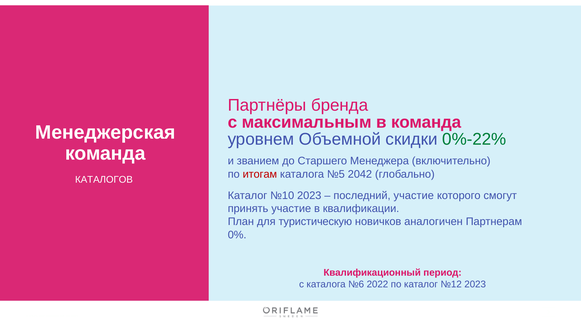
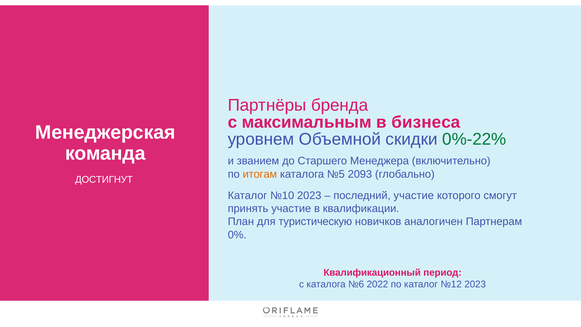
в команда: команда -> бизнеса
итогам colour: red -> orange
2042: 2042 -> 2093
КАТАЛОГОВ: КАТАЛОГОВ -> ДОСТИГНУТ
